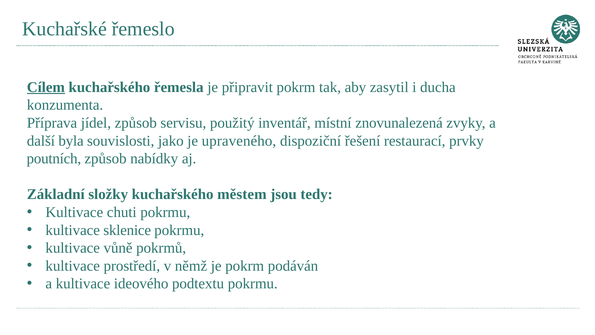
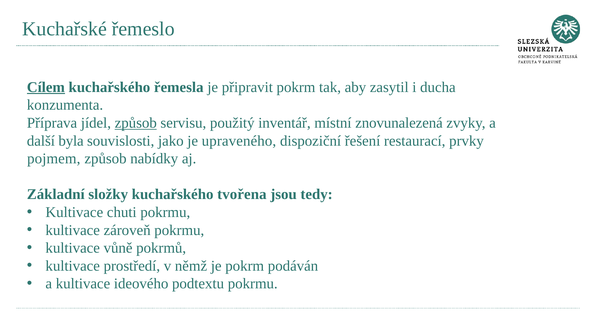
způsob at (136, 123) underline: none -> present
poutních: poutních -> pojmem
městem: městem -> tvořena
sklenice: sklenice -> zároveň
